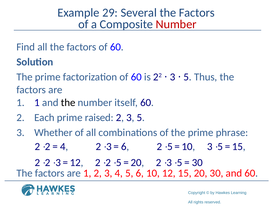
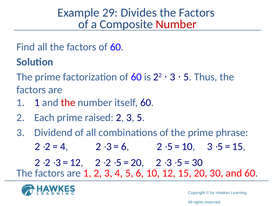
Several: Several -> Divides
the at (68, 103) colour: black -> red
Whether: Whether -> Dividend
